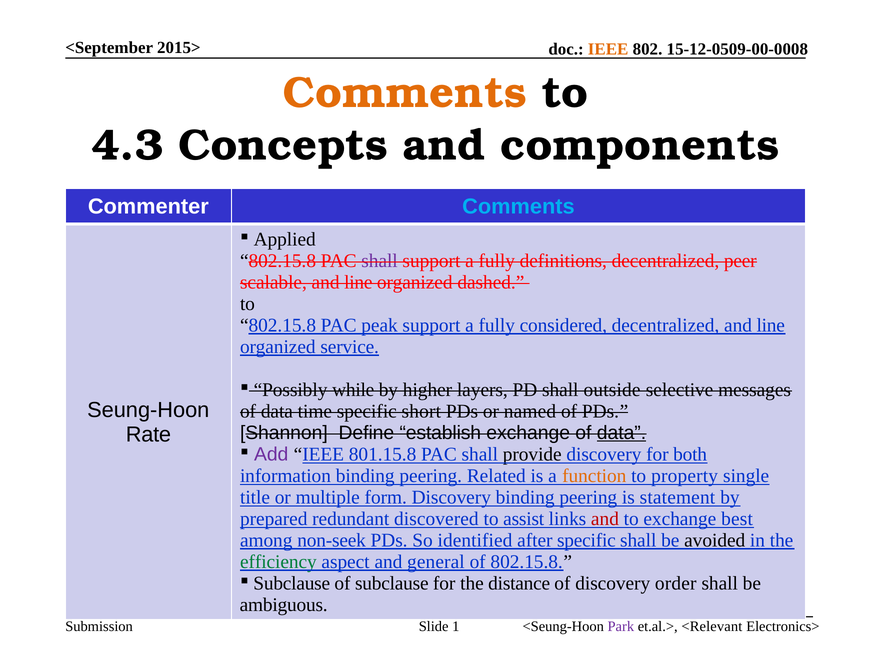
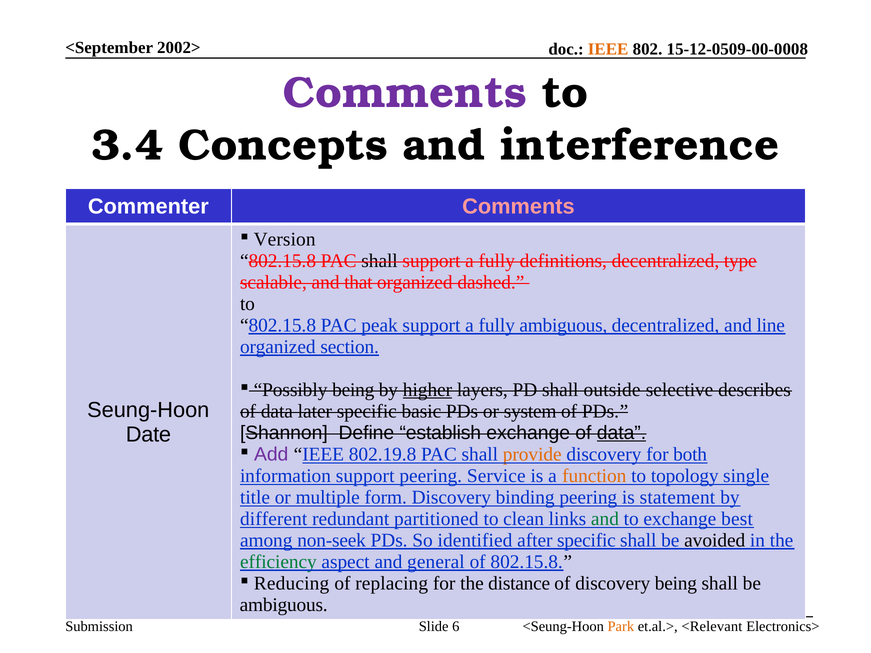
2015>: 2015> -> 2002>
Comments at (405, 93) colour: orange -> purple
4.3: 4.3 -> 3.4
components: components -> interference
Comments at (518, 207) colour: light blue -> pink
Applied: Applied -> Version
shall at (380, 261) colour: purple -> black
peer: peer -> type
scalable and line: line -> that
fully considered: considered -> ambiguous
service: service -> section
Possibly while: while -> being
higher underline: none -> present
messages: messages -> describes
time: time -> later
short: short -> basic
named: named -> system
Rate: Rate -> Date
801.15.8: 801.15.8 -> 802.19.8
provide colour: black -> orange
information binding: binding -> support
Related: Related -> Service
property: property -> topology
prepared: prepared -> different
discovered: discovered -> partitioned
assist: assist -> clean
and at (605, 519) colour: red -> green
Subclause at (292, 583): Subclause -> Reducing
of subclause: subclause -> replacing
discovery order: order -> being
1: 1 -> 6
Park colour: purple -> orange
